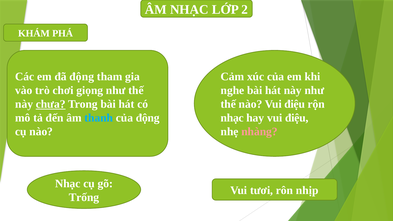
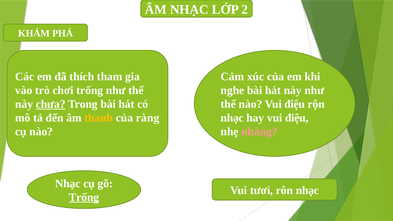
đã động: động -> thích
chơi giọng: giọng -> trống
thanh colour: light blue -> yellow
của động: động -> ràng
rôn nhịp: nhịp -> nhạc
Trống at (84, 197) underline: none -> present
